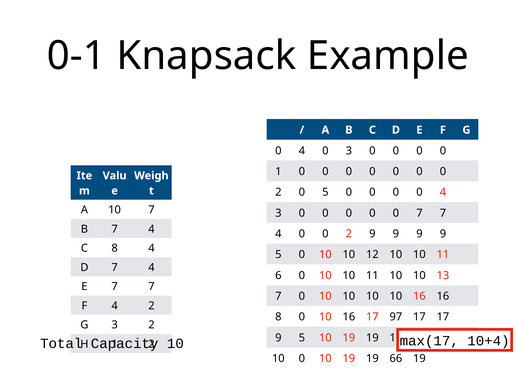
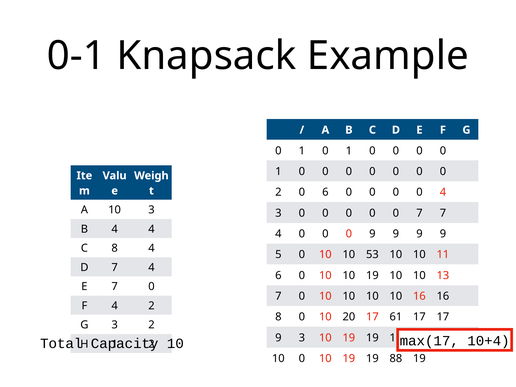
4 at (302, 151): 4 -> 1
3 at (349, 151): 3 -> 1
0 5: 5 -> 6
10 7: 7 -> 3
B 7: 7 -> 4
4 0 0 2: 2 -> 0
12: 12 -> 53
0 10 10 11: 11 -> 19
E 7 7: 7 -> 0
0 10 16: 16 -> 20
97: 97 -> 61
5 at (302, 338): 5 -> 3
66: 66 -> 88
